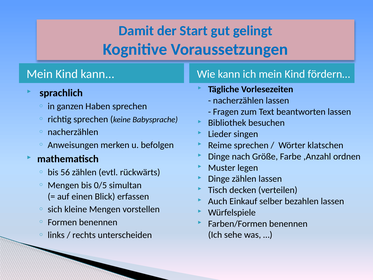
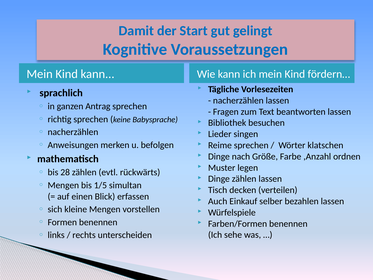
Haben: Haben -> Antrag
56: 56 -> 28
0/5: 0/5 -> 1/5
